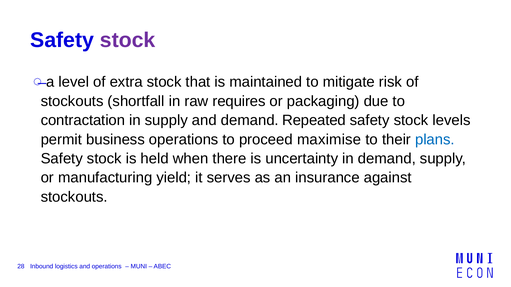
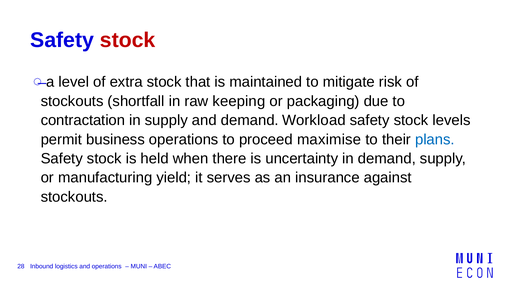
stock at (128, 40) colour: purple -> red
requires: requires -> keeping
Repeated: Repeated -> Workload
